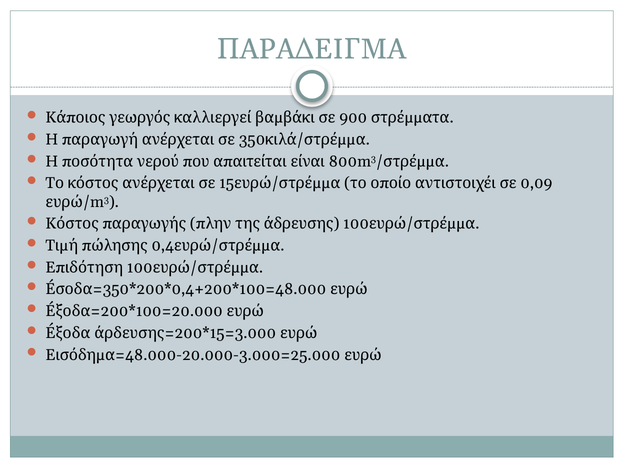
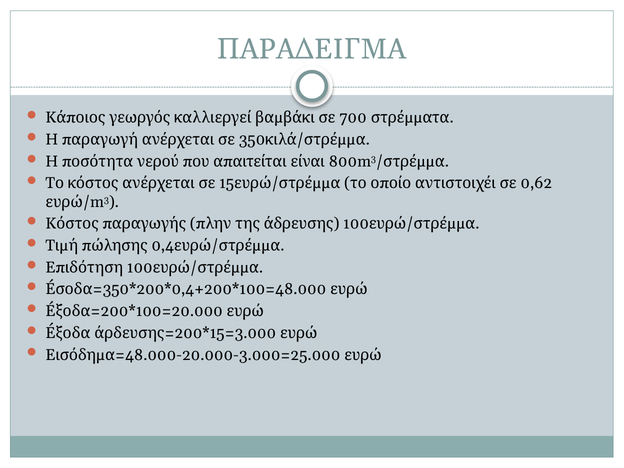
900: 900 -> 700
0,09: 0,09 -> 0,62
